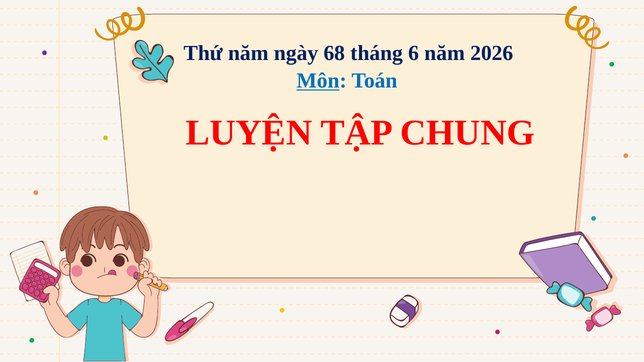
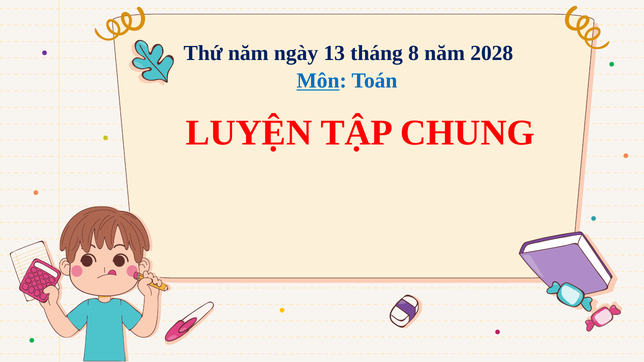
68: 68 -> 13
6: 6 -> 8
2026: 2026 -> 2028
